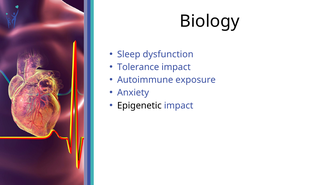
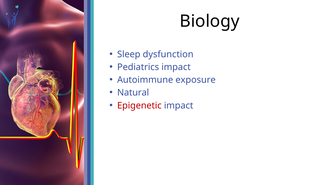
Tolerance: Tolerance -> Pediatrics
Anxiety: Anxiety -> Natural
Epigenetic colour: black -> red
